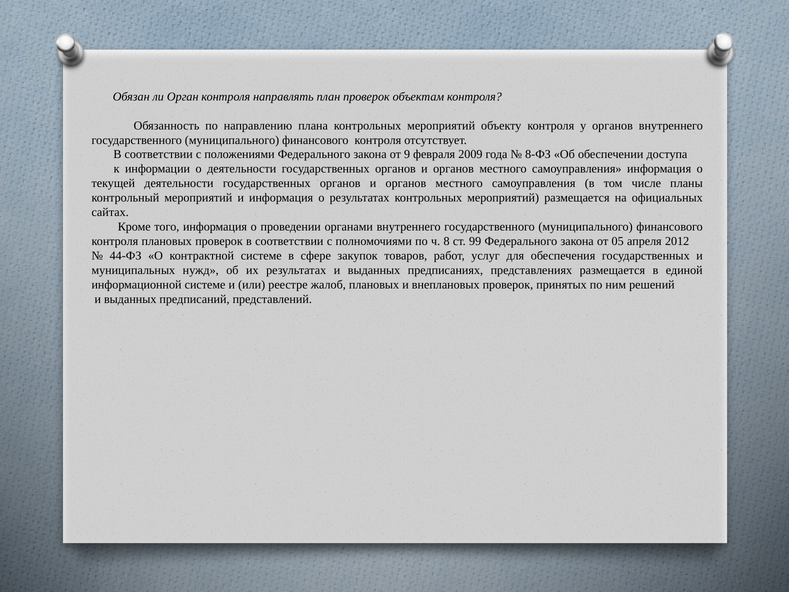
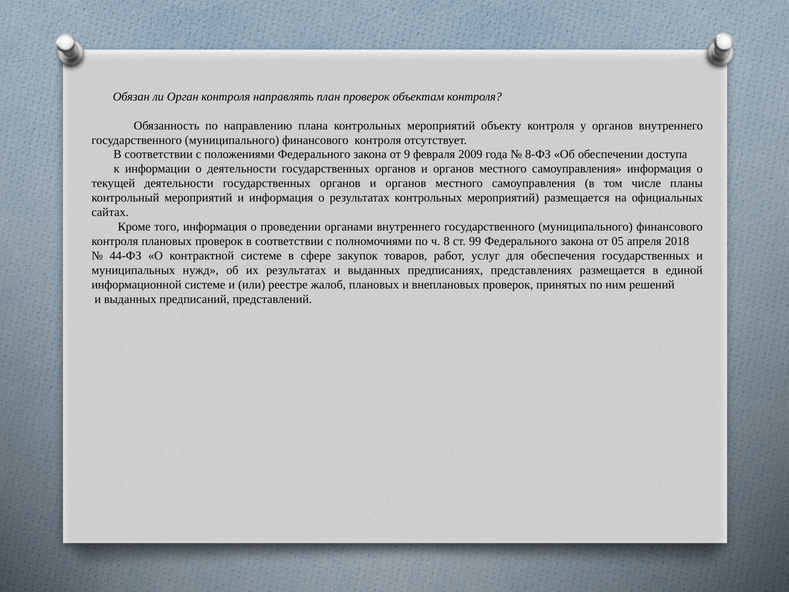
2012: 2012 -> 2018
